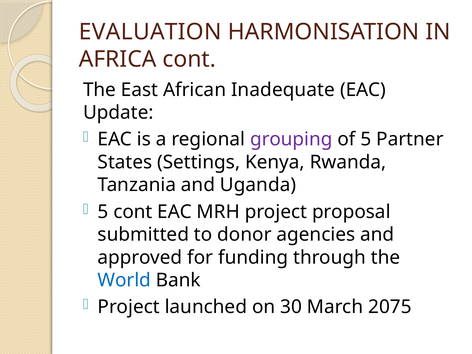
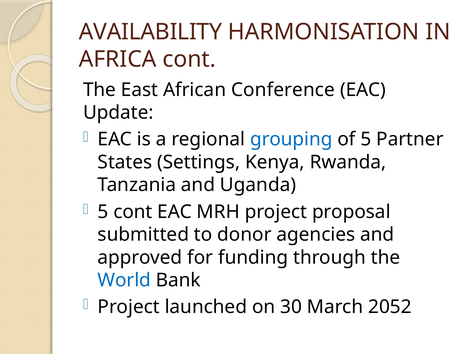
EVALUATION: EVALUATION -> AVAILABILITY
Inadequate: Inadequate -> Conference
grouping colour: purple -> blue
2075: 2075 -> 2052
